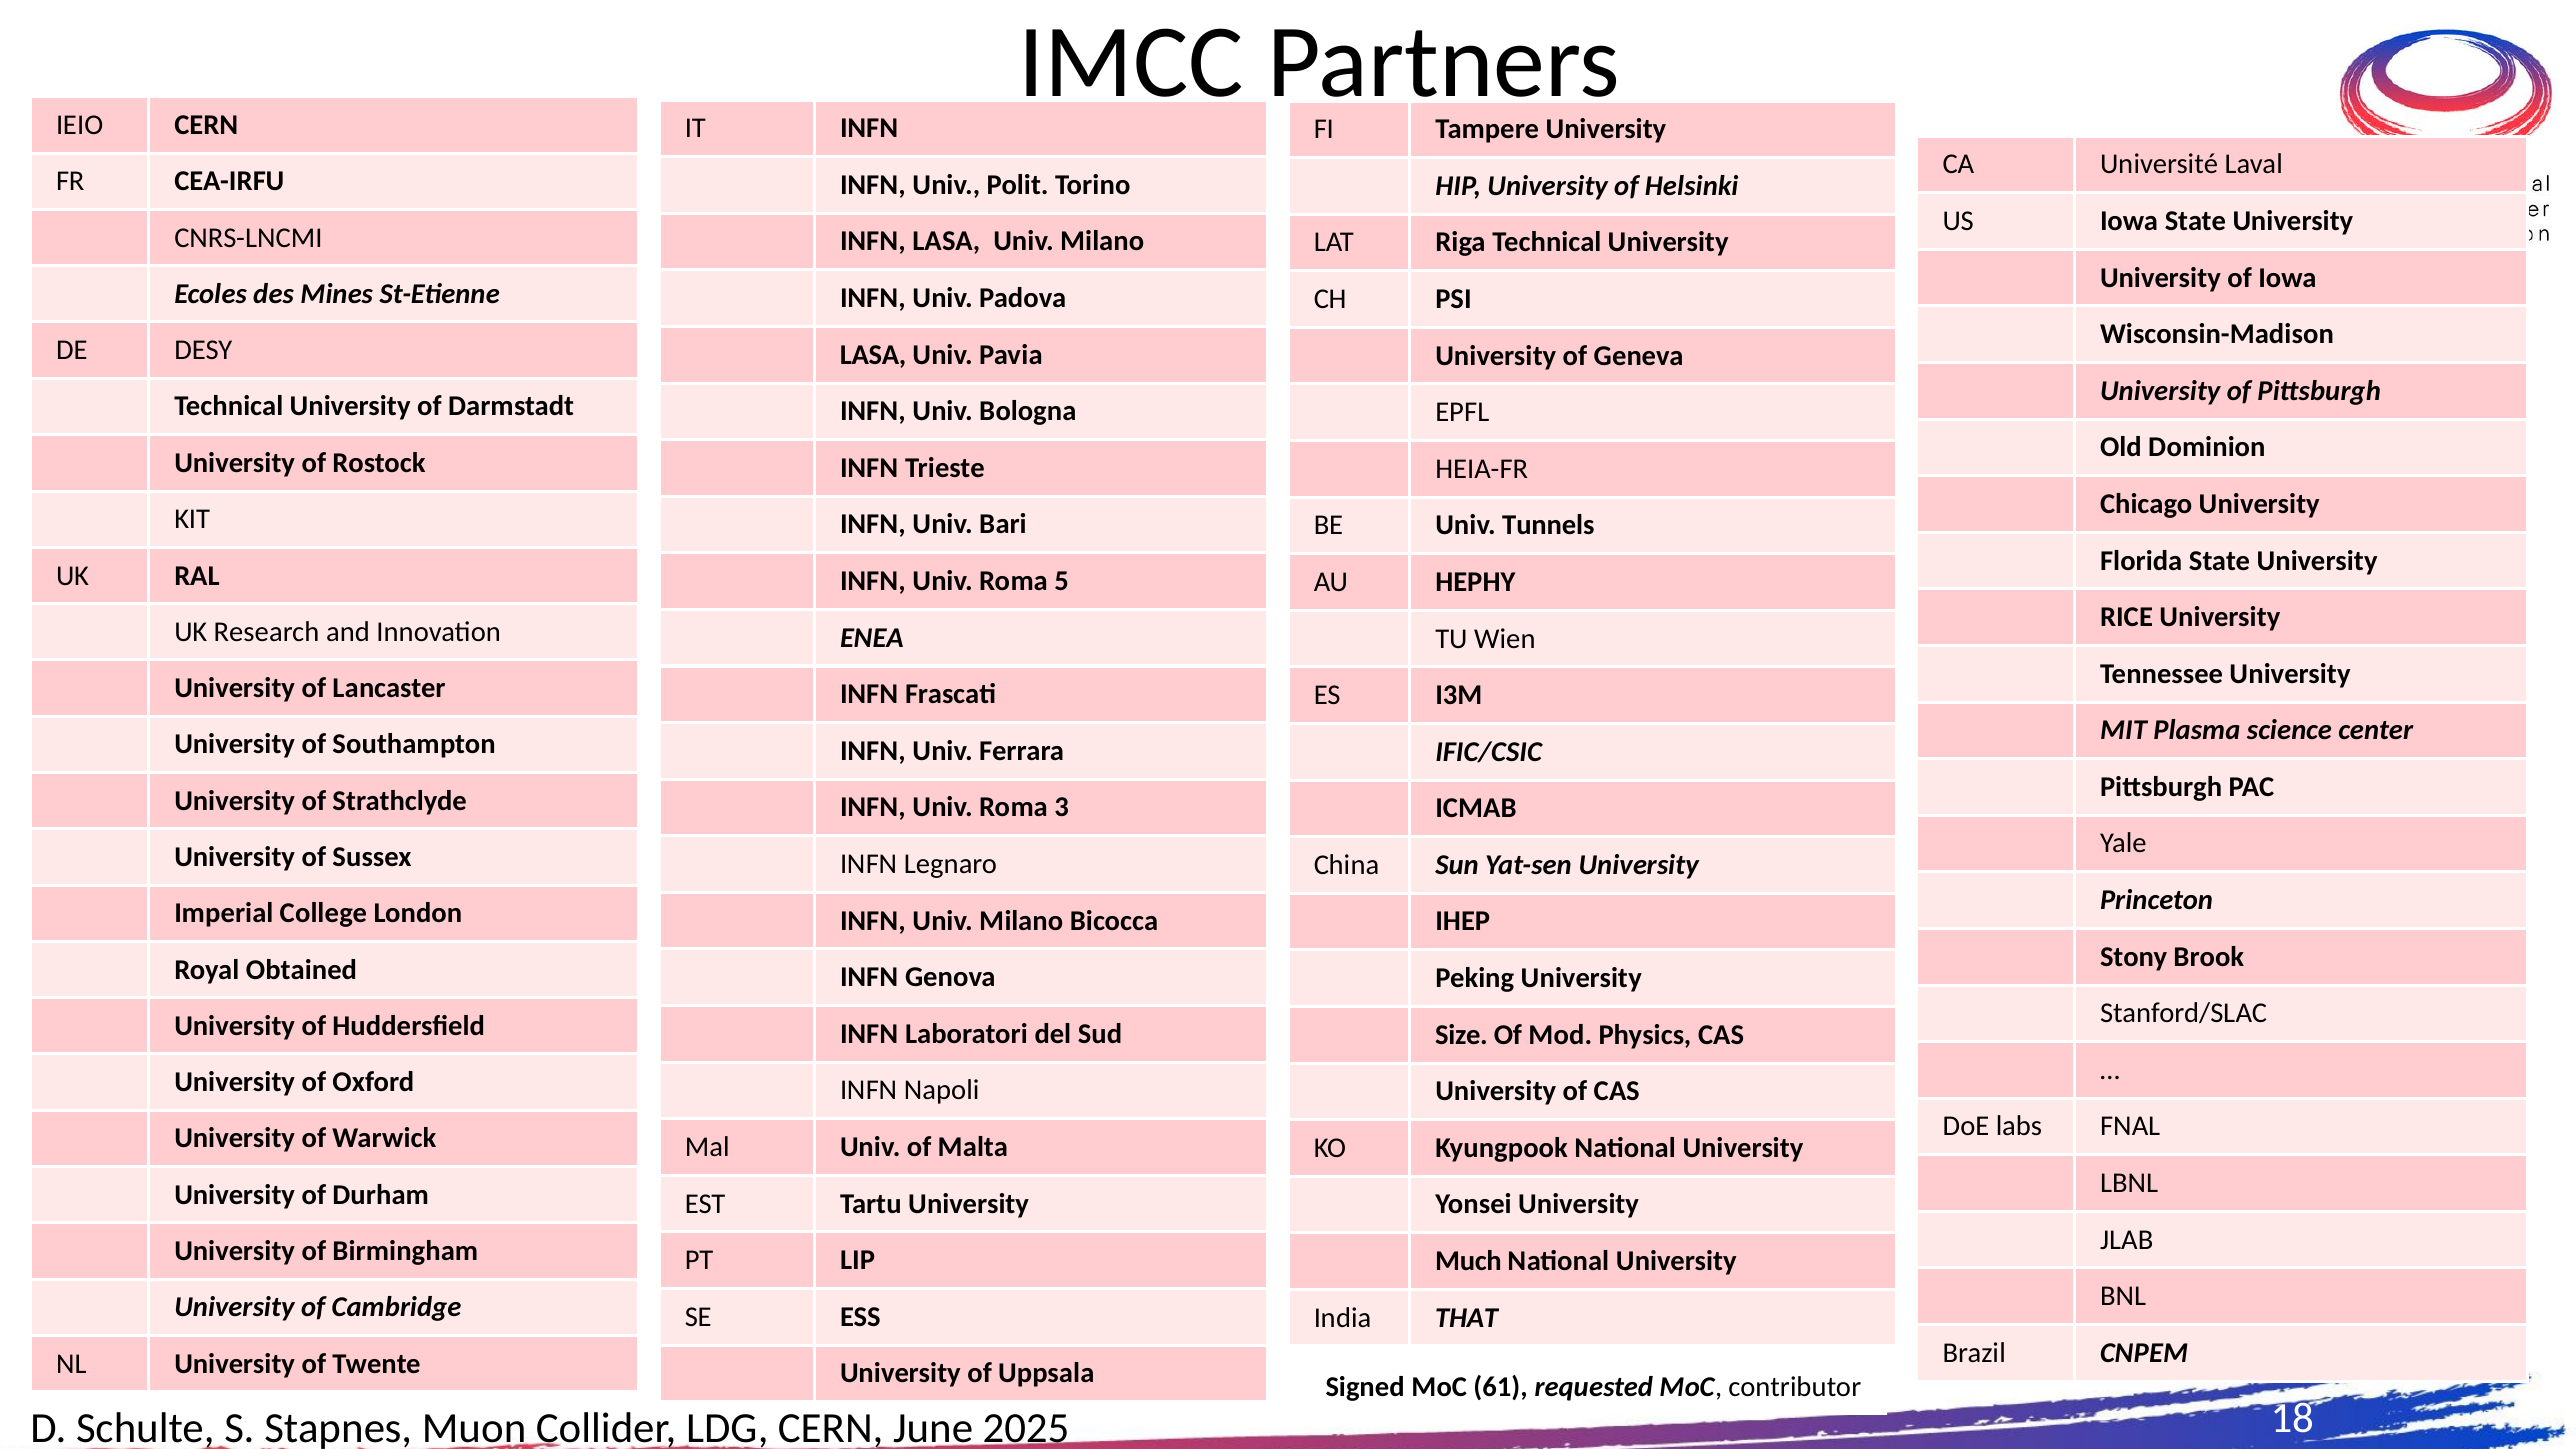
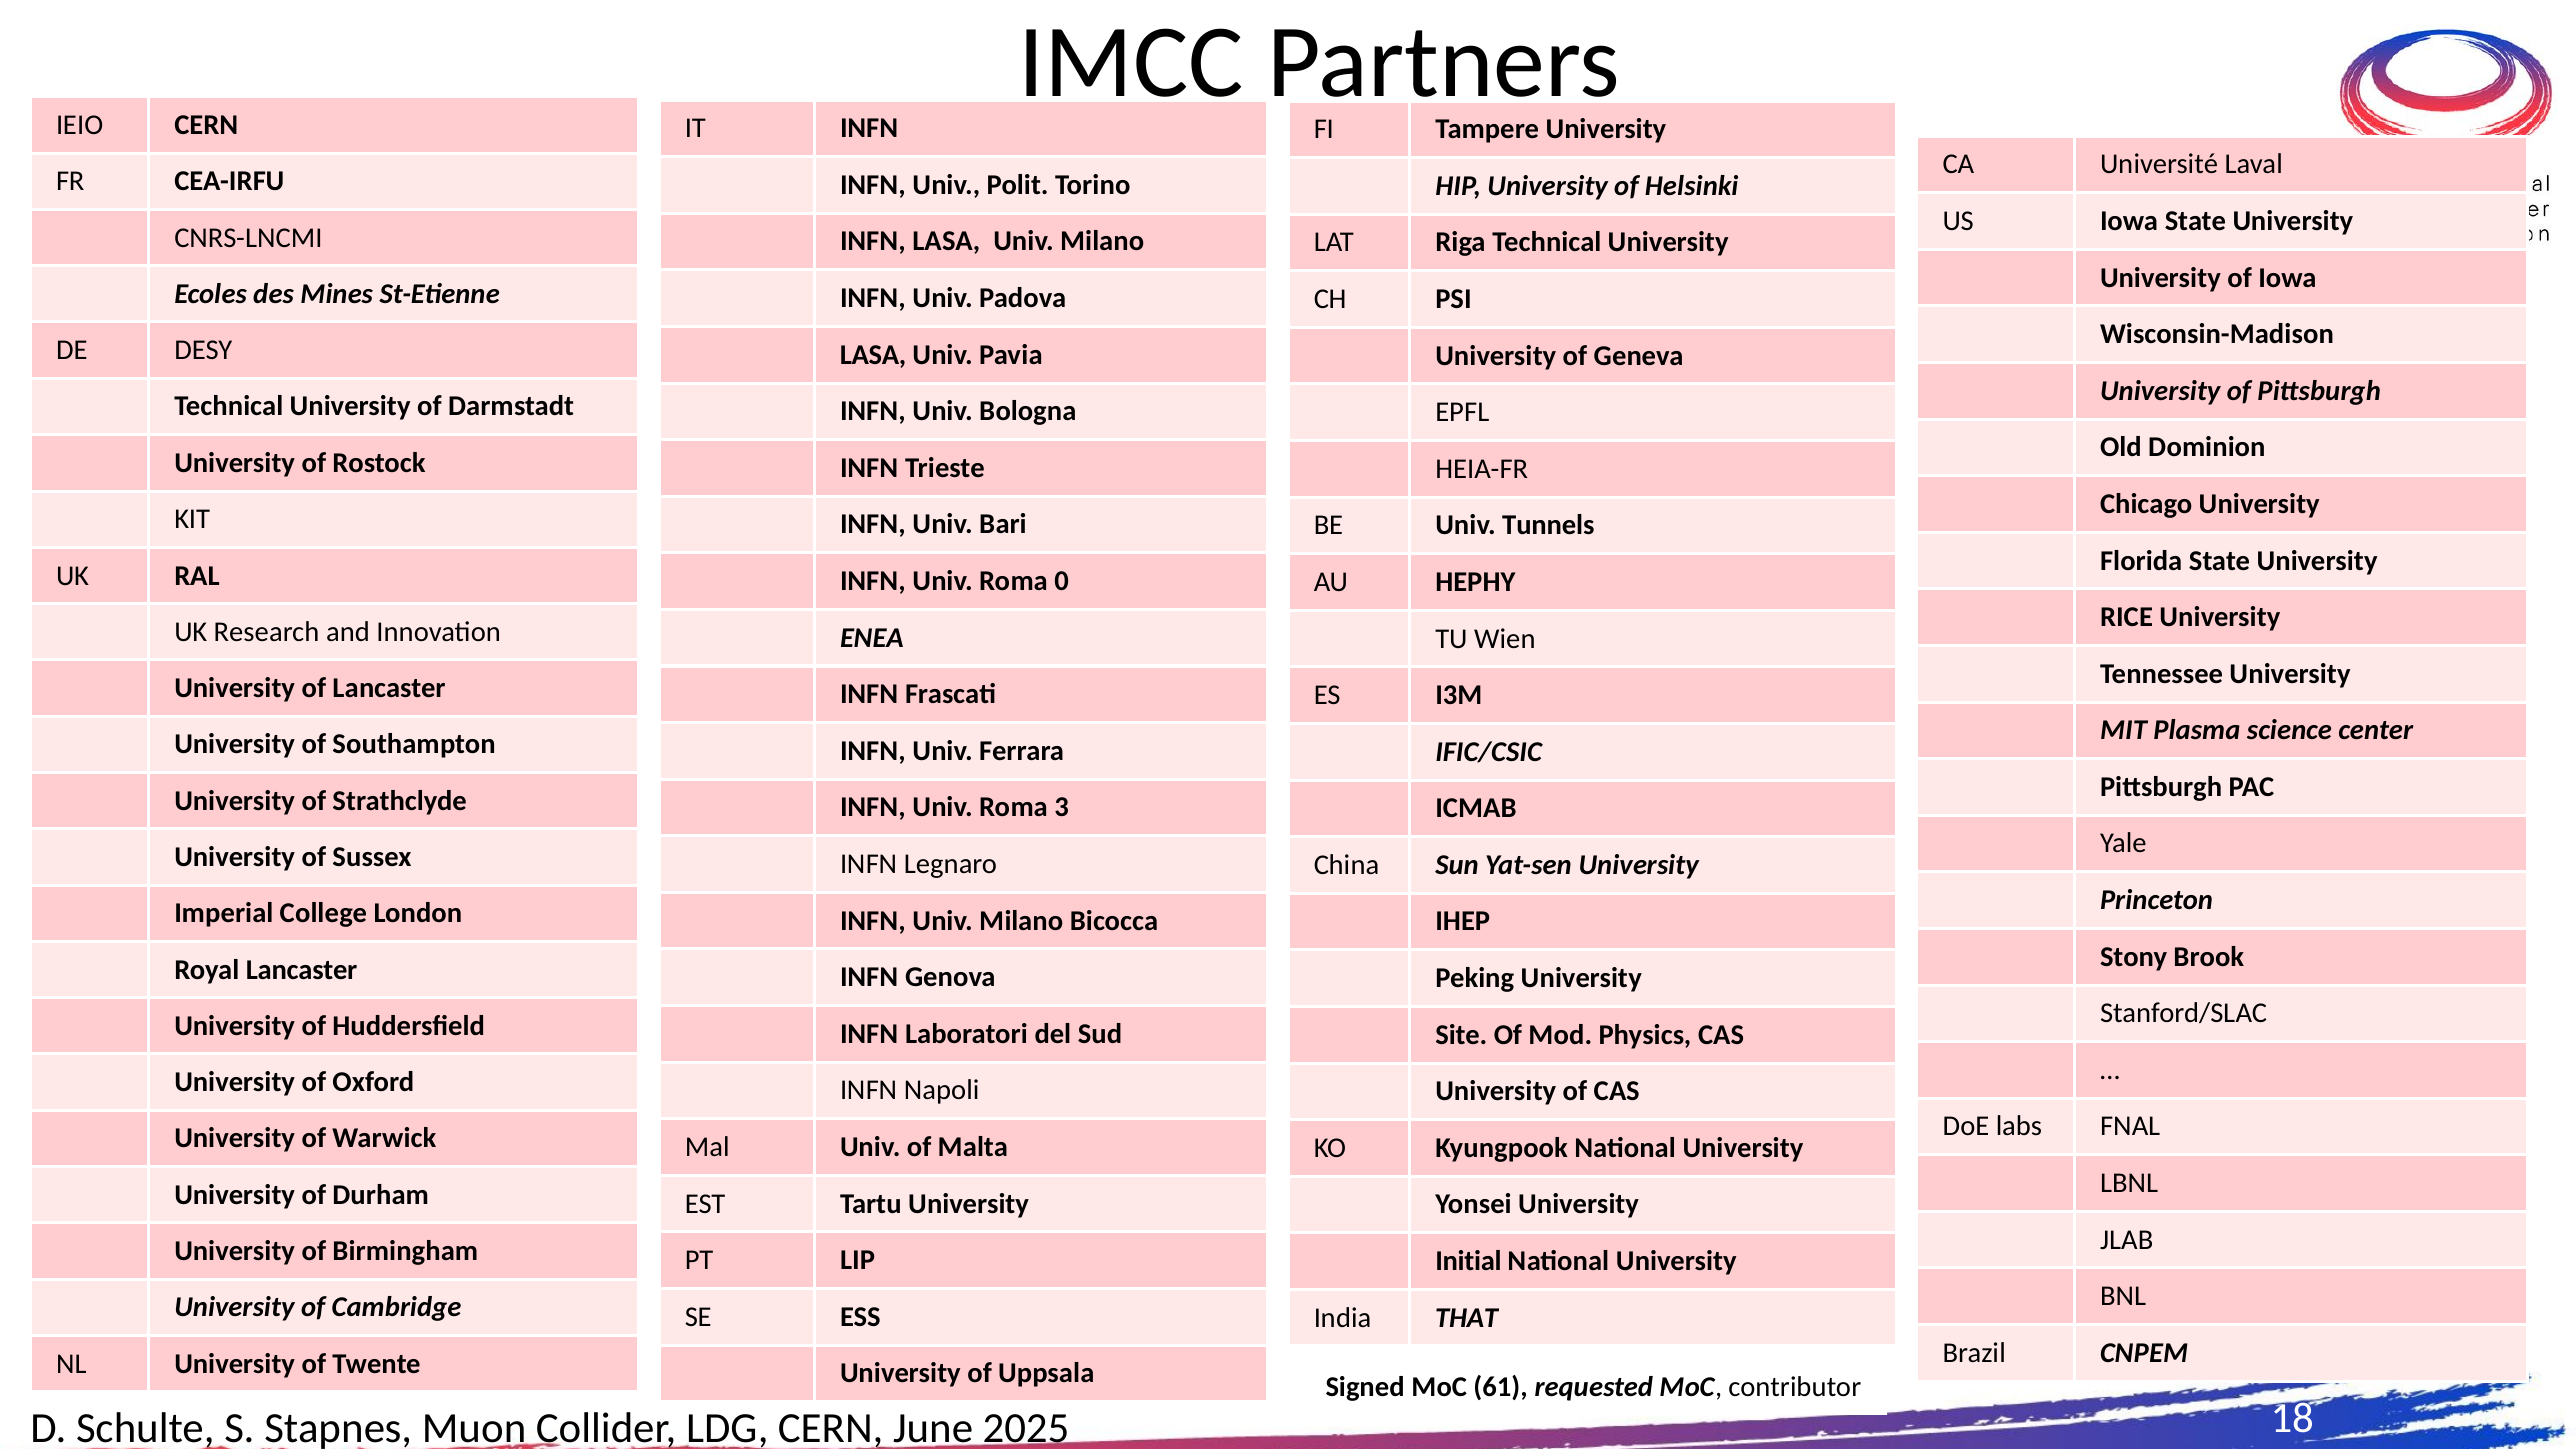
5: 5 -> 0
Royal Obtained: Obtained -> Lancaster
Size: Size -> Site
Much: Much -> Initial
